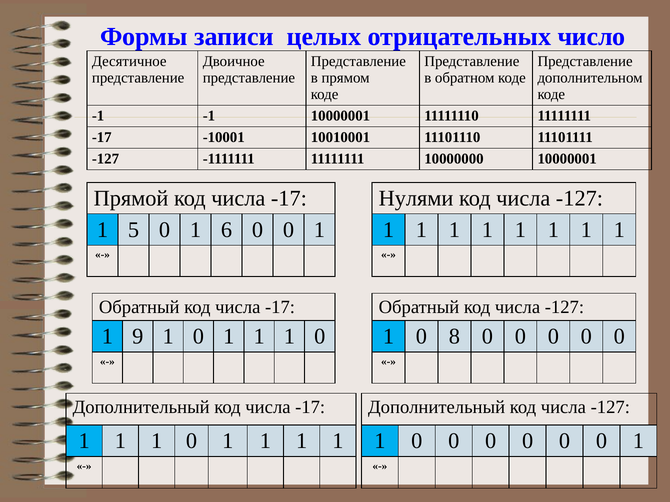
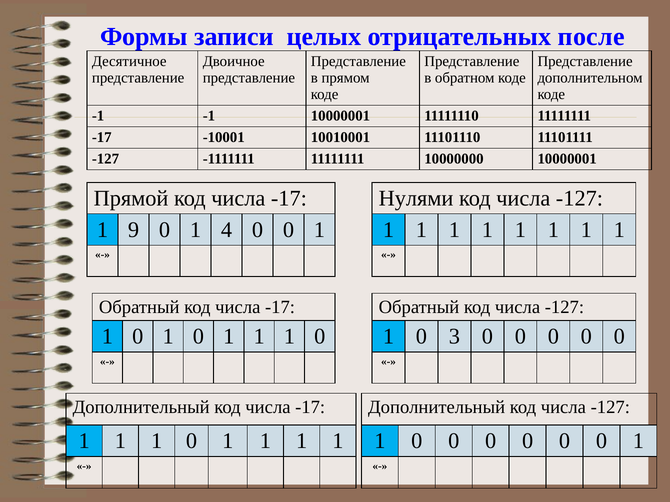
число: число -> после
5: 5 -> 9
6: 6 -> 4
9 at (138, 337): 9 -> 0
8: 8 -> 3
